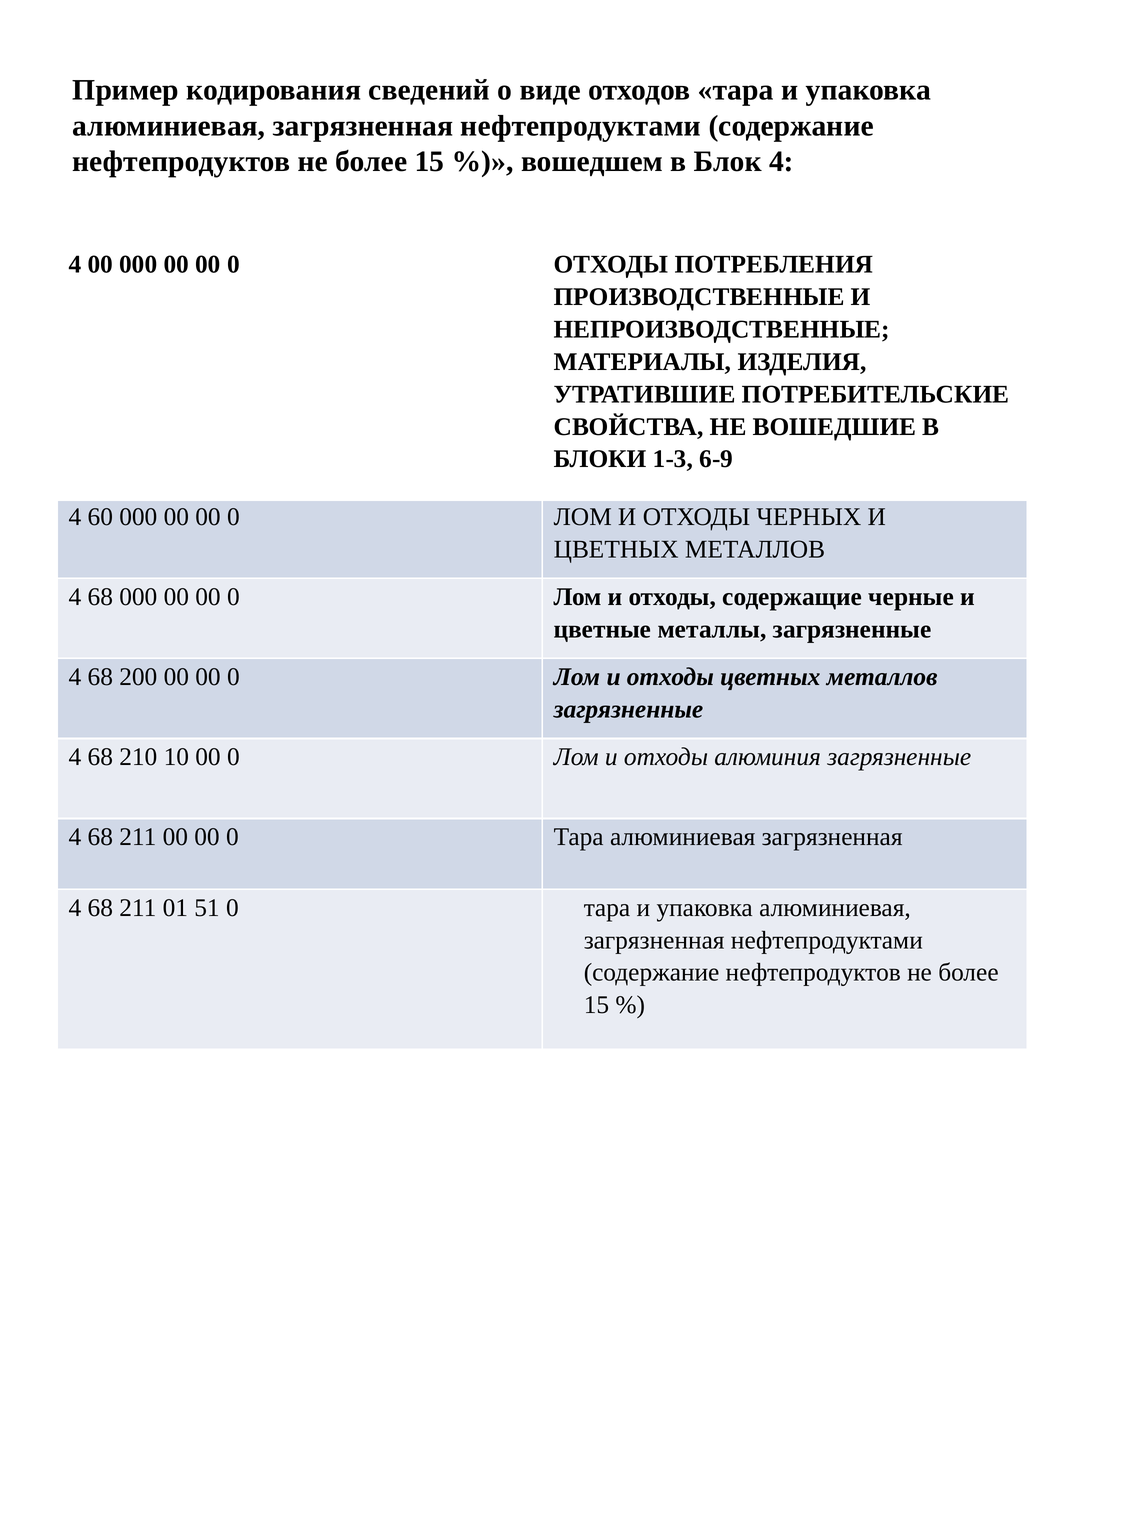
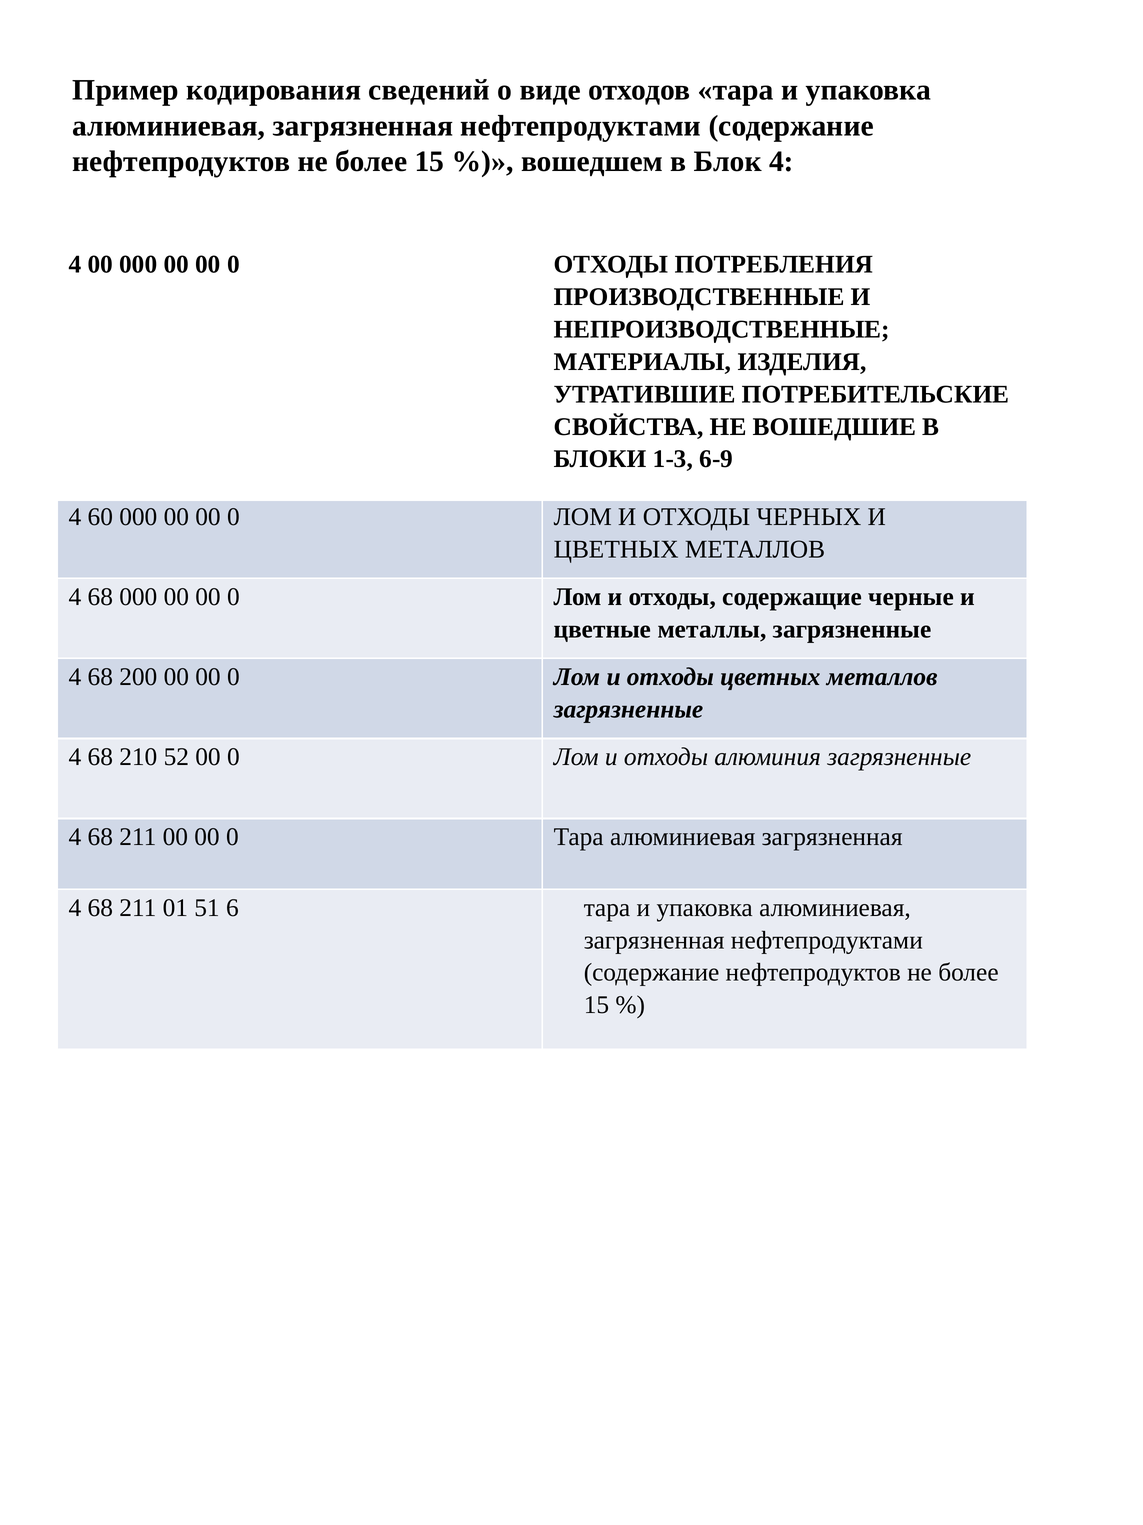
10: 10 -> 52
51 0: 0 -> 6
